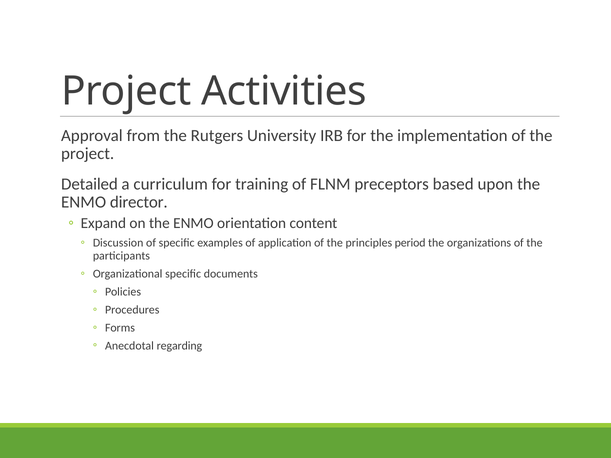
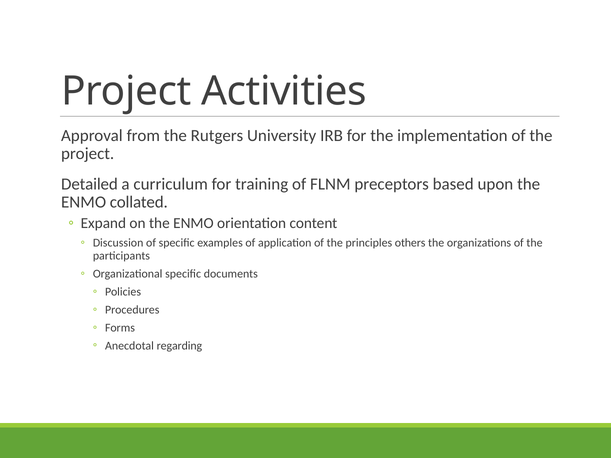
director: director -> collated
period: period -> others
